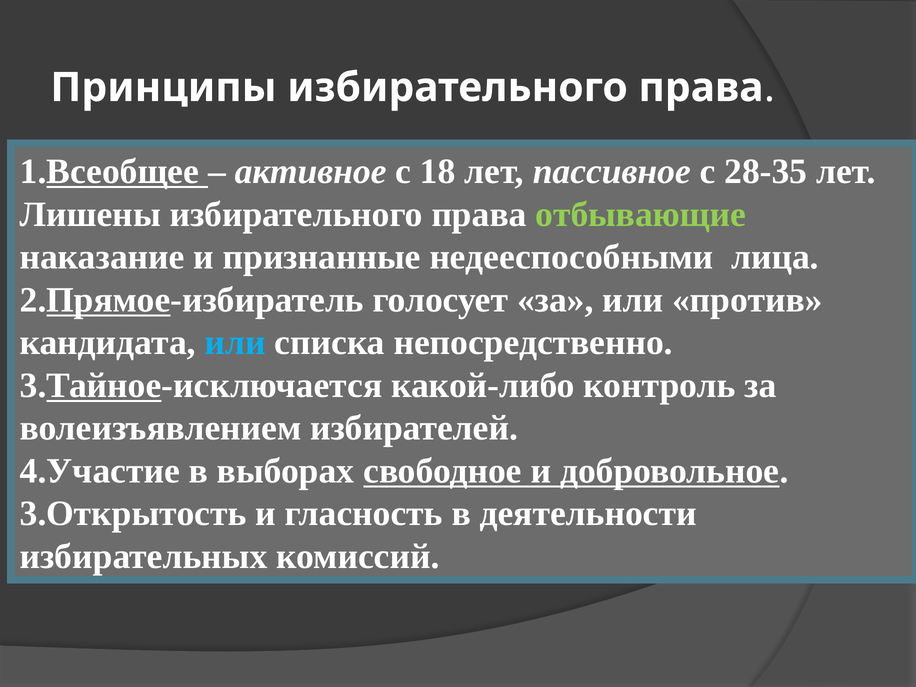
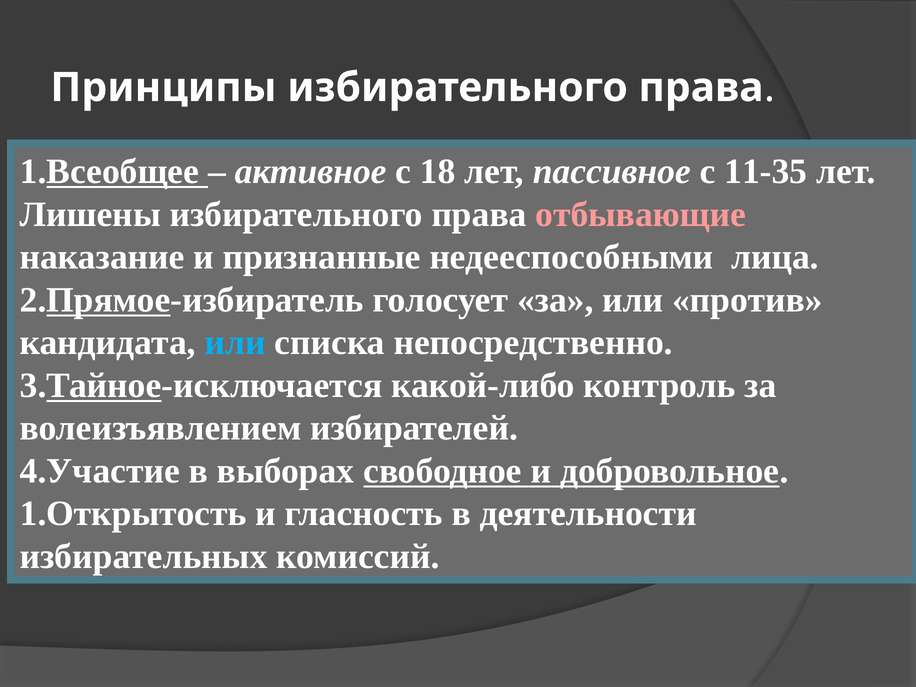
28-35: 28-35 -> 11-35
отбывающие colour: light green -> pink
3.Открытость: 3.Открытость -> 1.Открытость
